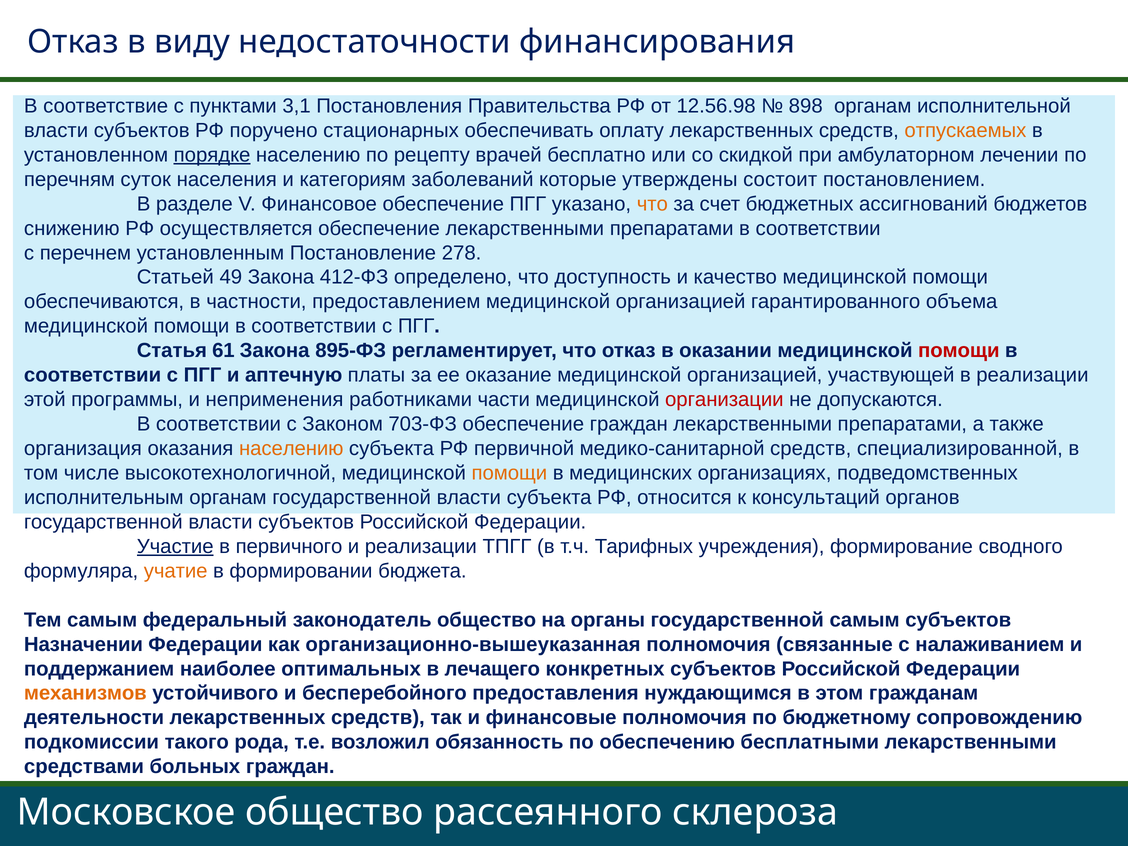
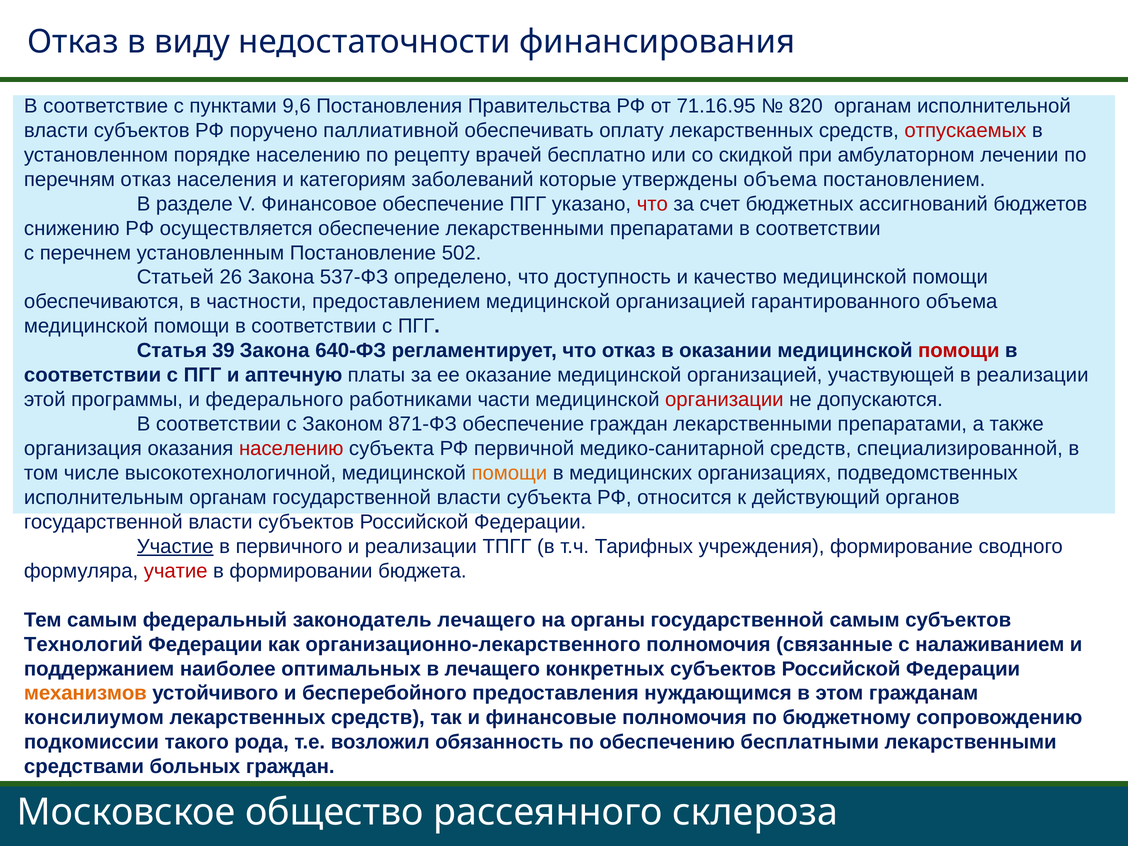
3,1: 3,1 -> 9,6
12.56.98: 12.56.98 -> 71.16.95
898: 898 -> 820
стационарных: стационарных -> паллиативной
отпускаемых colour: orange -> red
порядке underline: present -> none
перечням суток: суток -> отказ
утверждены состоит: состоит -> объема
что at (652, 204) colour: orange -> red
278: 278 -> 502
49: 49 -> 26
412-ФЗ: 412-ФЗ -> 537-ФЗ
61: 61 -> 39
895-ФЗ: 895-ФЗ -> 640-ФЗ
неприменения: неприменения -> федерального
703-ФЗ: 703-ФЗ -> 871-ФЗ
населению at (291, 449) colour: orange -> red
консультаций: консультаций -> действующий
учатие colour: orange -> red
законодатель общество: общество -> лечащего
Назначении: Назначении -> Технологий
организационно-вышеуказанная: организационно-вышеуказанная -> организационно-лекарственного
деятельности: деятельности -> консилиумом
